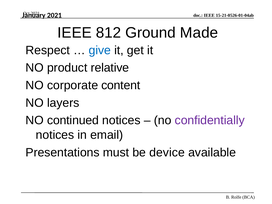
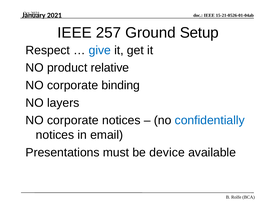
812: 812 -> 257
Made: Made -> Setup
content: content -> binding
continued at (73, 120): continued -> corporate
confidentially colour: purple -> blue
